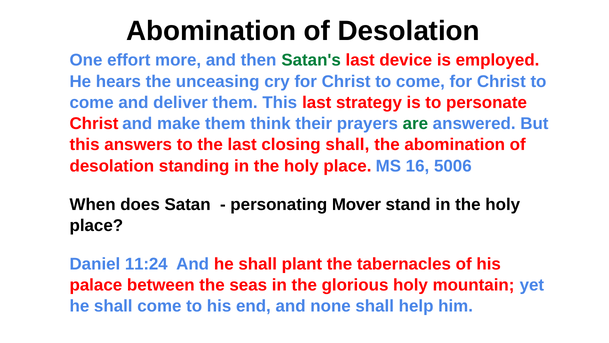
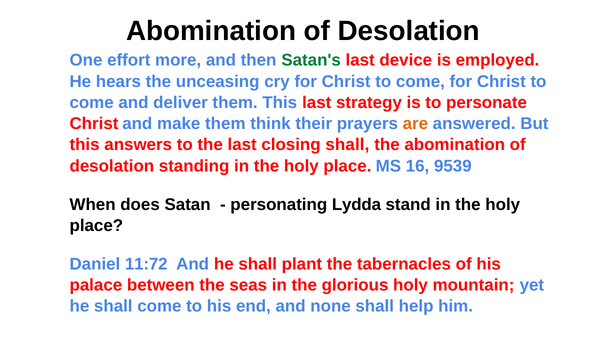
are colour: green -> orange
5006: 5006 -> 9539
Mover: Mover -> Lydda
11:24: 11:24 -> 11:72
